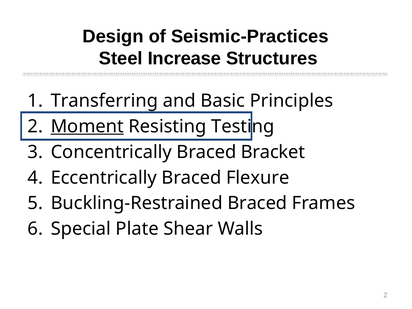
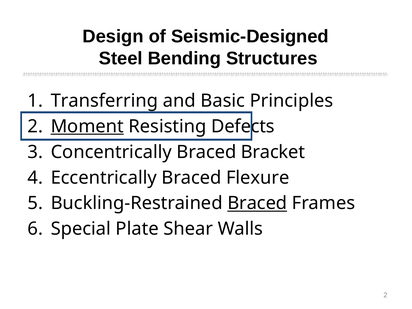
Seismic-Practices: Seismic-Practices -> Seismic-Designed
Increase: Increase -> Bending
Testing: Testing -> Defects
Braced at (257, 203) underline: none -> present
